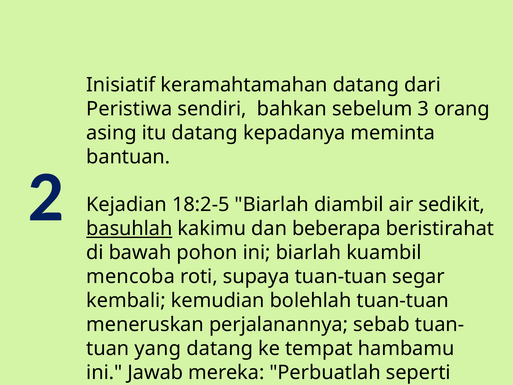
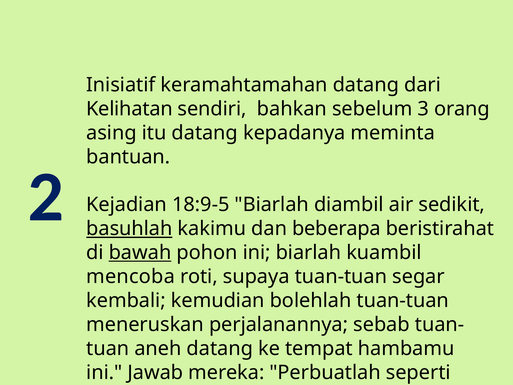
Peristiwa: Peristiwa -> Kelihatan
18:2-5: 18:2-5 -> 18:9-5
bawah underline: none -> present
yang at (158, 348): yang -> aneh
